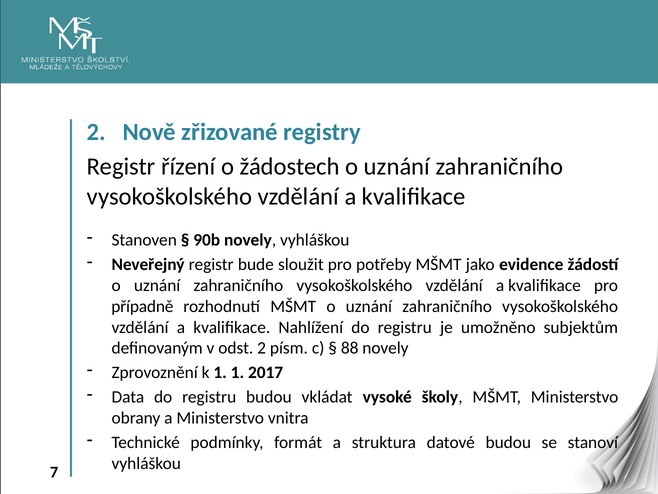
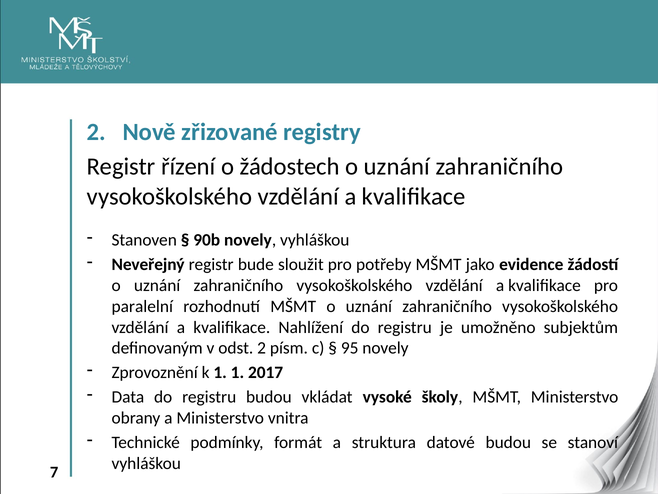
případně: případně -> paralelní
88: 88 -> 95
